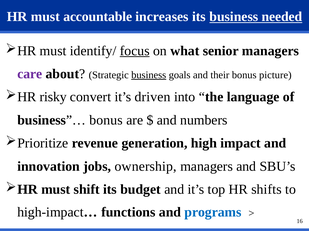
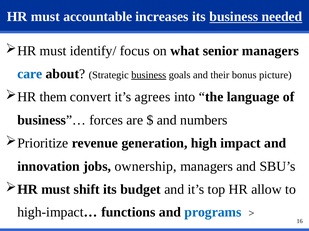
focus underline: present -> none
care colour: purple -> blue
risky: risky -> them
driven: driven -> agrees
business”… bonus: bonus -> forces
shifts: shifts -> allow
